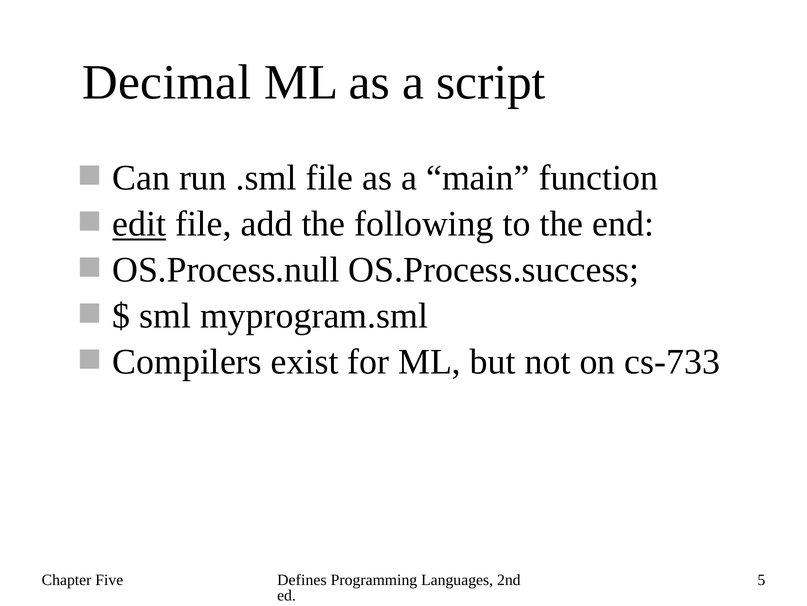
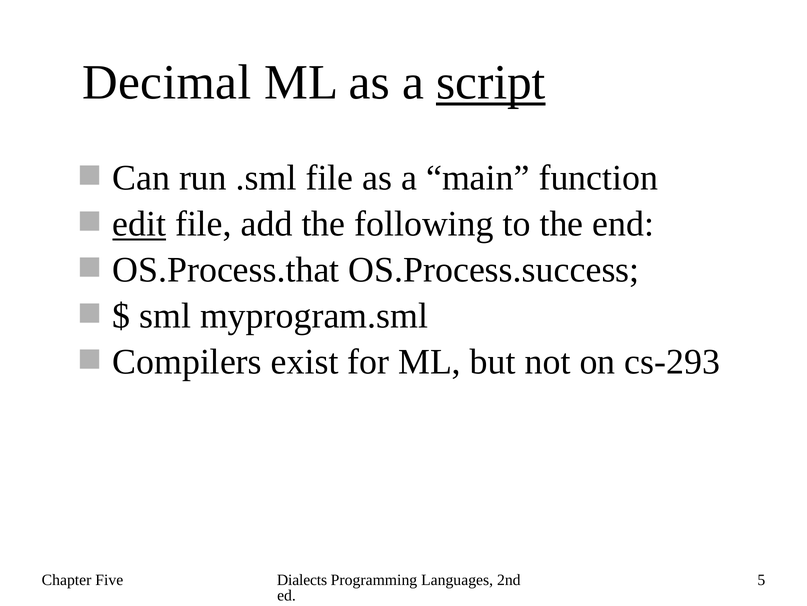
script underline: none -> present
OS.Process.null: OS.Process.null -> OS.Process.that
cs-733: cs-733 -> cs-293
Defines: Defines -> Dialects
